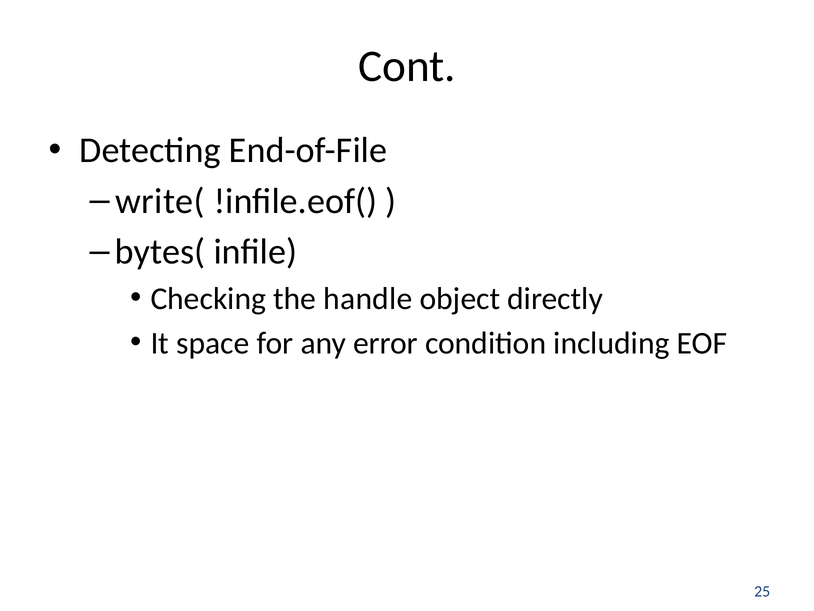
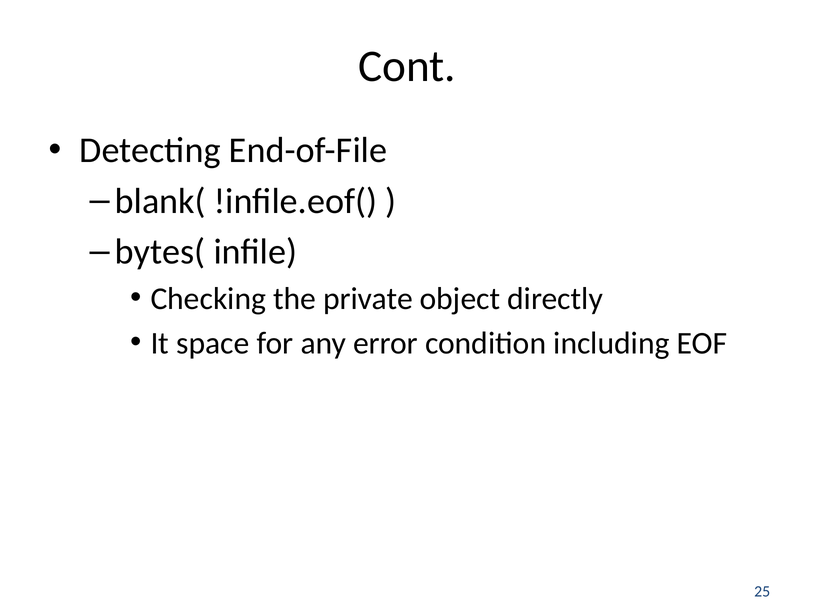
write(: write( -> blank(
handle: handle -> private
